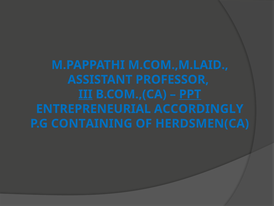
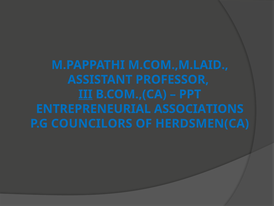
PPT underline: present -> none
ACCORDINGLY: ACCORDINGLY -> ASSOCIATIONS
CONTAINING: CONTAINING -> COUNCILORS
